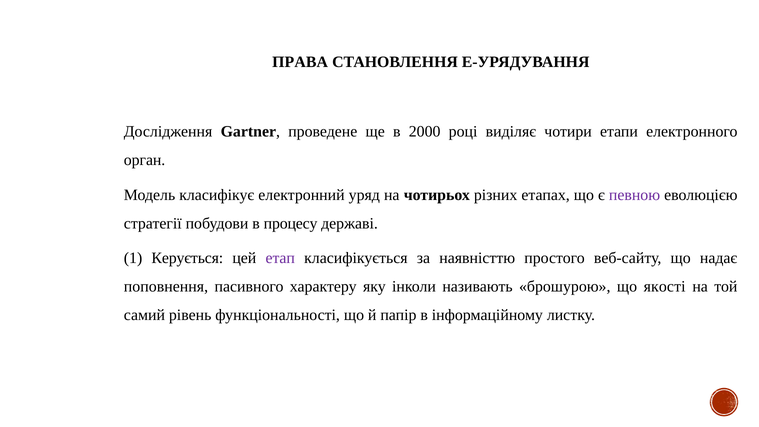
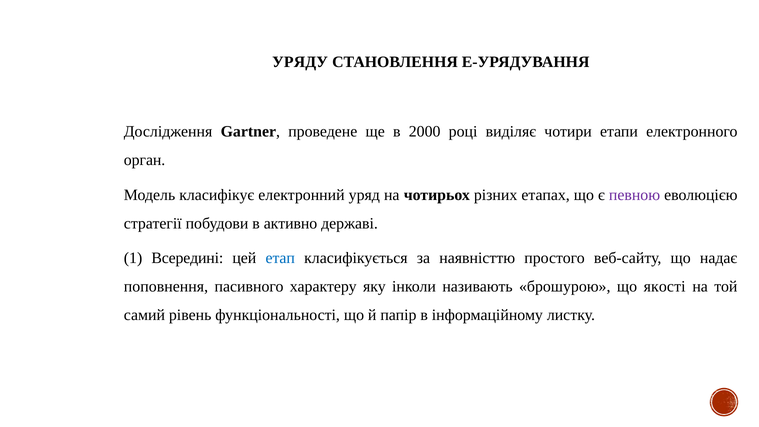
ПРАВА: ПРАВА -> УРЯДУ
процесу: процесу -> активно
Керується: Керується -> Всередині
етап colour: purple -> blue
